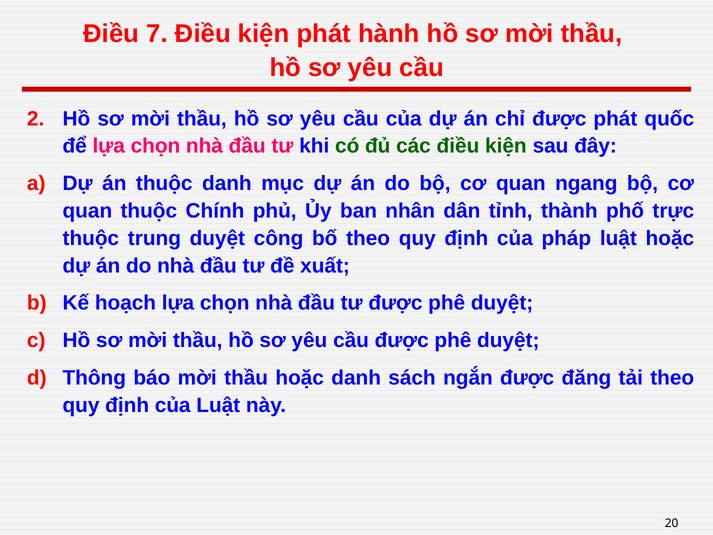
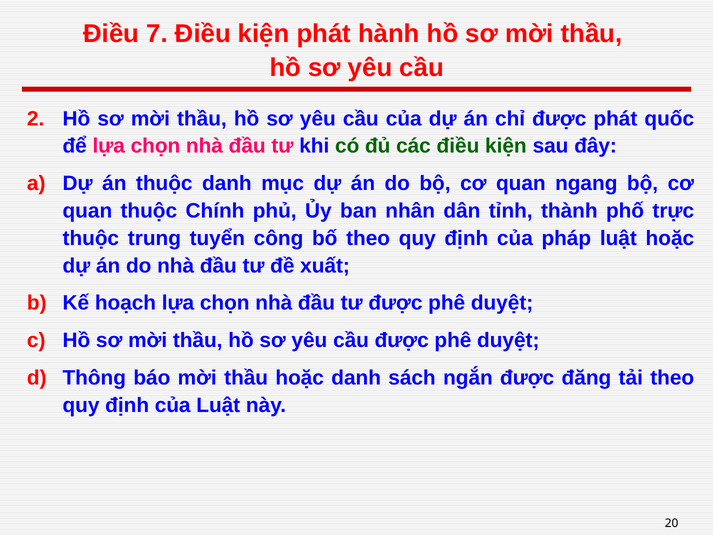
trung duyệt: duyệt -> tuyển
